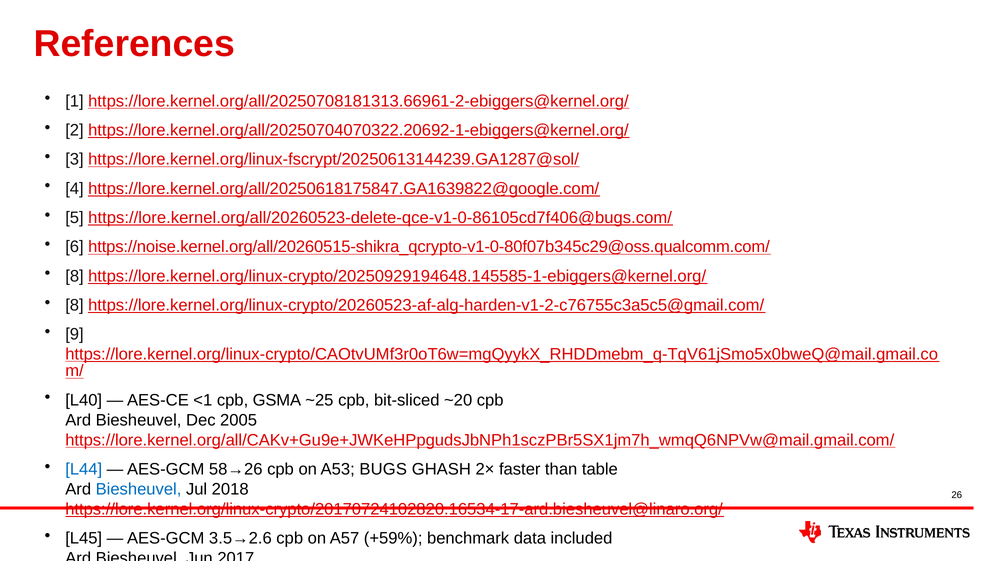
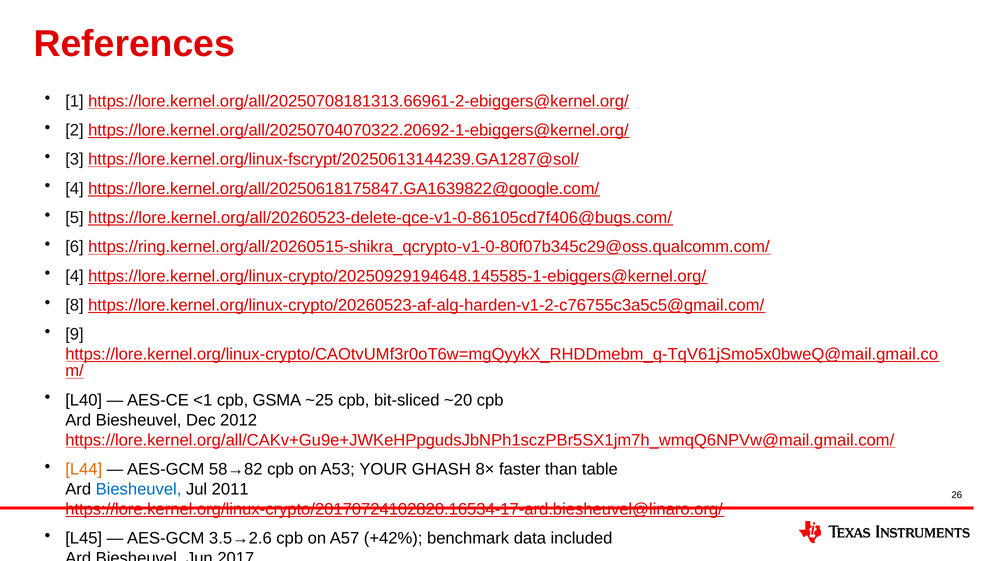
https://noise.kernel.org/all/20260515-shikra_qcrypto-v1-0-80f07b345c29@oss.qualcomm.com/: https://noise.kernel.org/all/20260515-shikra_qcrypto-v1-0-80f07b345c29@oss.qualcomm.com/ -> https://ring.kernel.org/all/20260515-shikra_qcrypto-v1-0-80f07b345c29@oss.qualcomm.com/
8 at (75, 276): 8 -> 4
2005: 2005 -> 2012
L44 colour: blue -> orange
58→26: 58→26 -> 58→82
BUGS: BUGS -> YOUR
2×: 2× -> 8×
2018: 2018 -> 2011
+59%: +59% -> +42%
